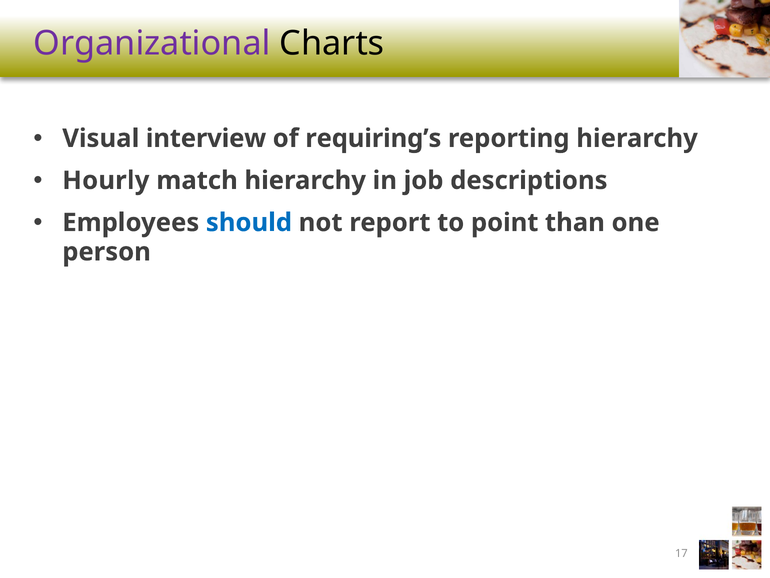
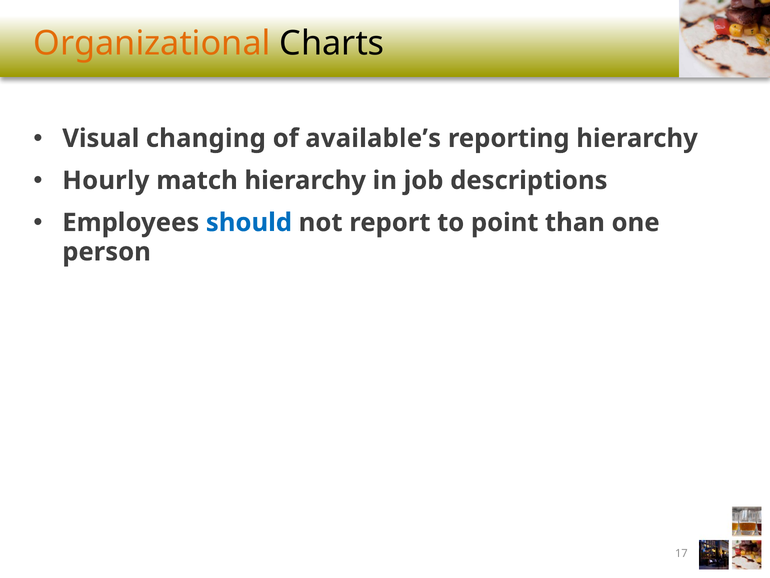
Organizational colour: purple -> orange
interview: interview -> changing
requiring’s: requiring’s -> available’s
